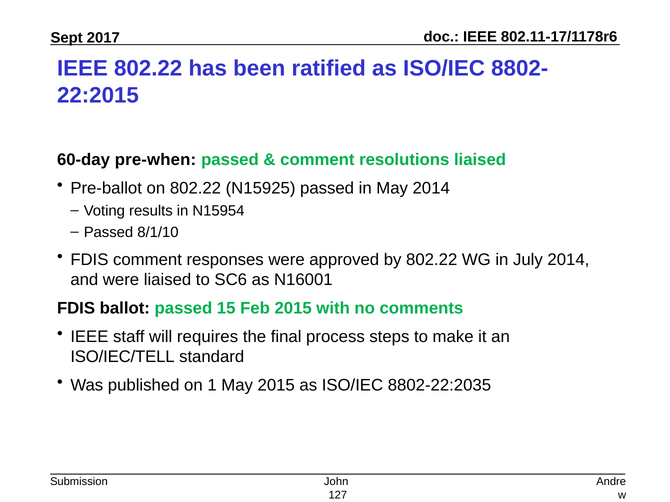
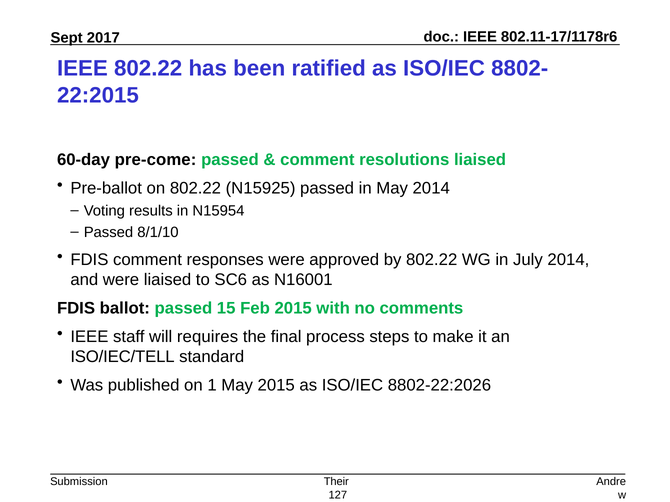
pre-when: pre-when -> pre-come
8802-22:2035: 8802-22:2035 -> 8802-22:2026
John: John -> Their
